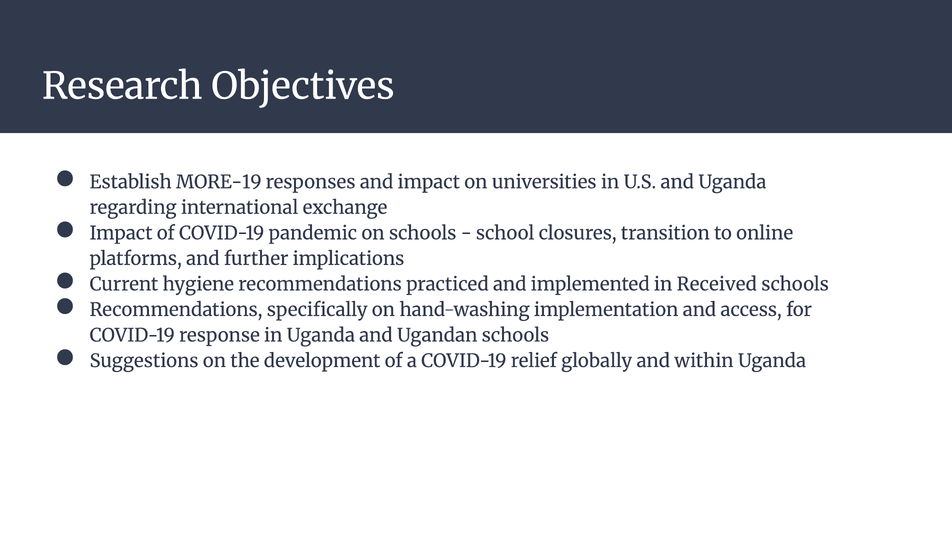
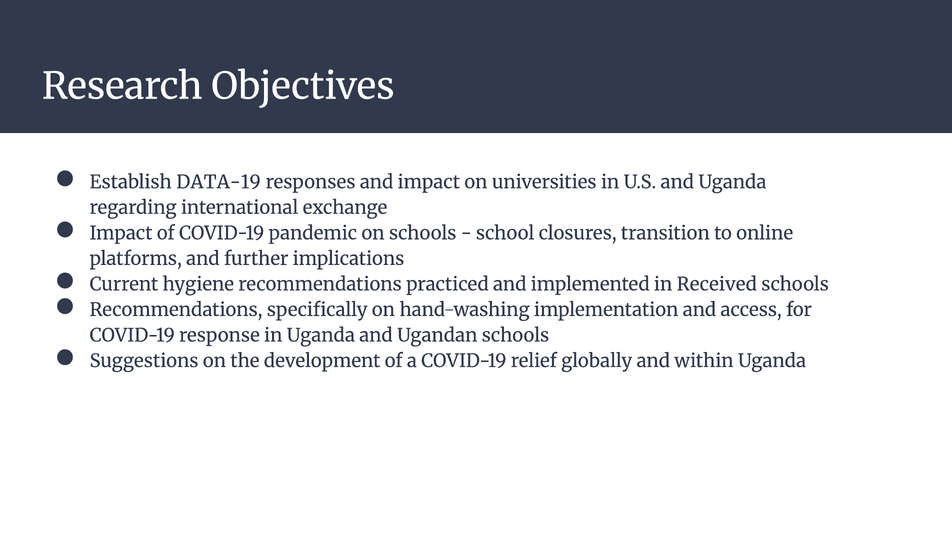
MORE-19: MORE-19 -> DATA-19
